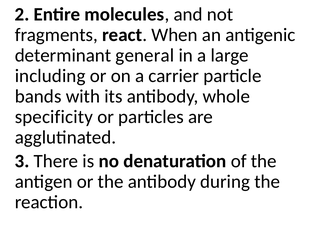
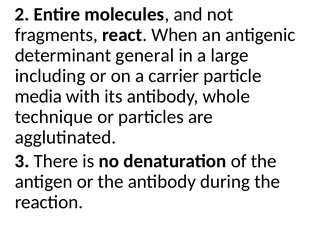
bands: bands -> media
specificity: specificity -> technique
